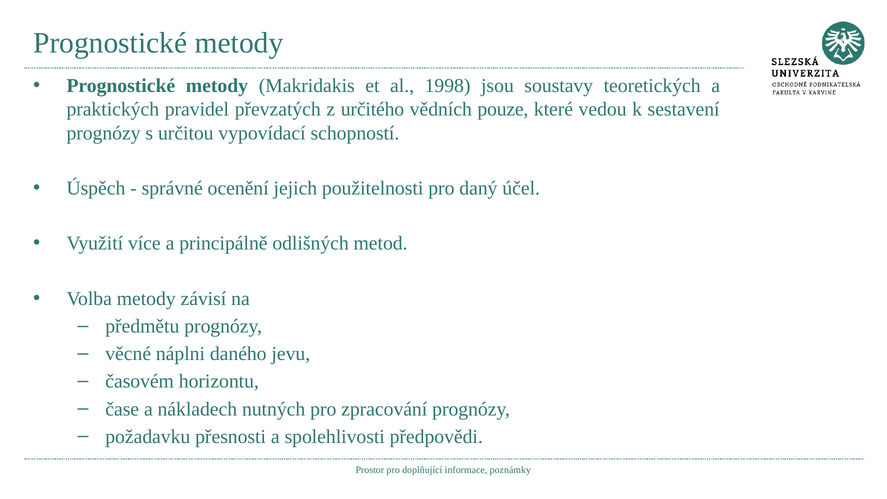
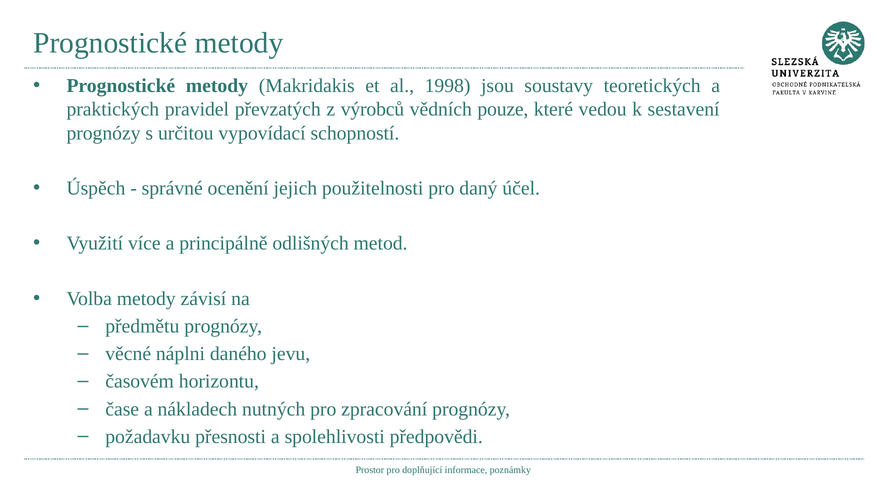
určitého: určitého -> výrobců
